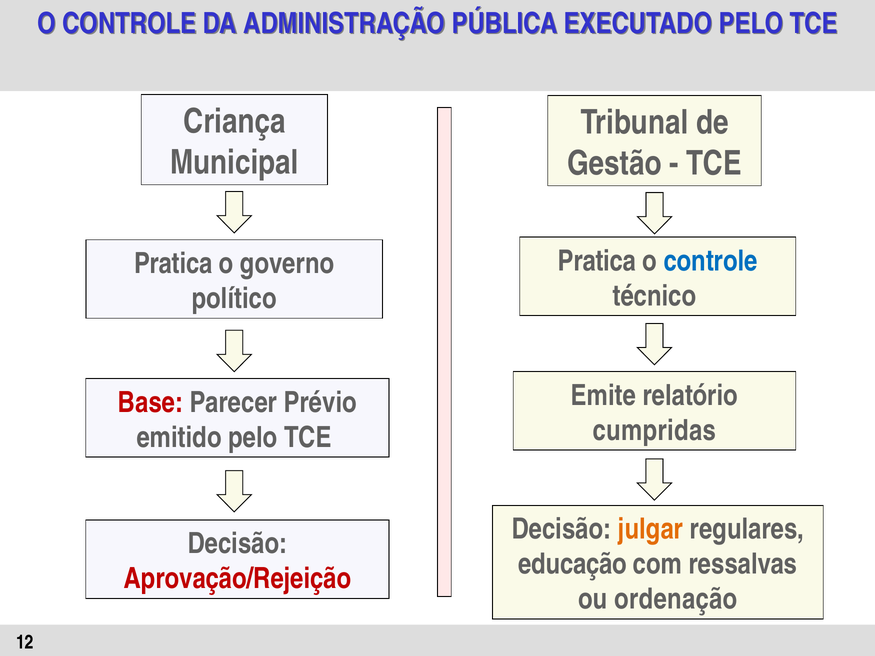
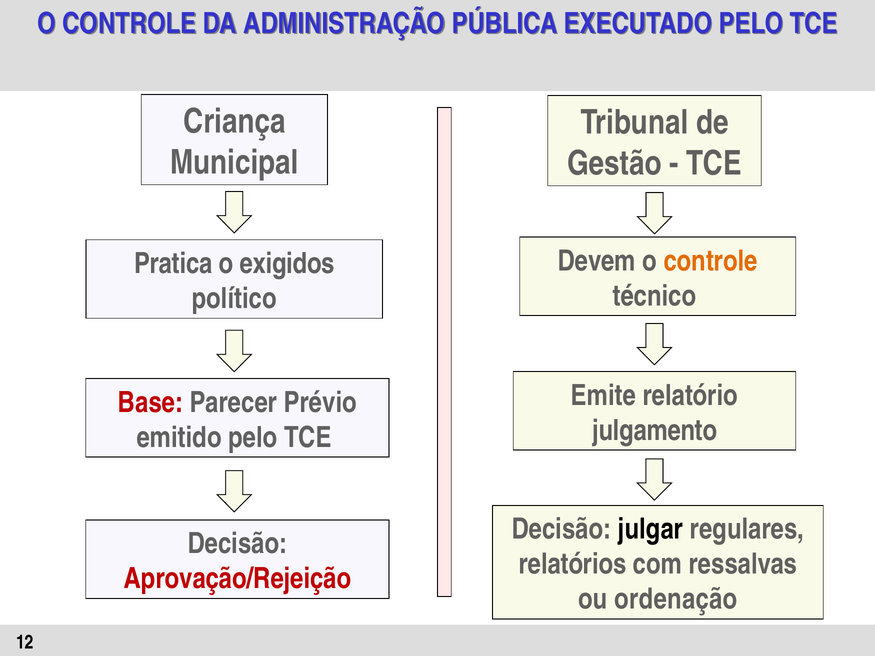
Pratica at (597, 261): Pratica -> Devem
controle at (711, 261) colour: blue -> orange
governo: governo -> exigidos
cumpridas: cumpridas -> julgamento
julgar colour: orange -> black
educação: educação -> relatórios
